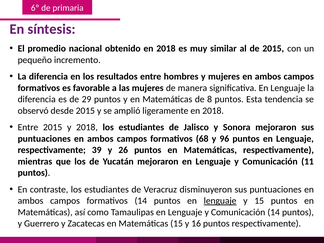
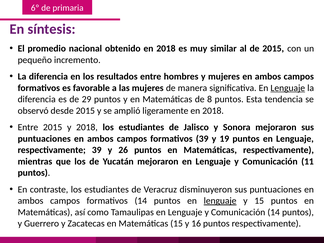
Lenguaje at (288, 88) underline: none -> present
formativos 68: 68 -> 39
96: 96 -> 19
